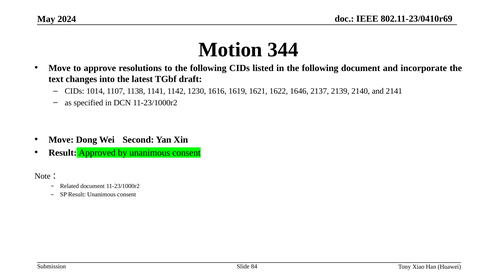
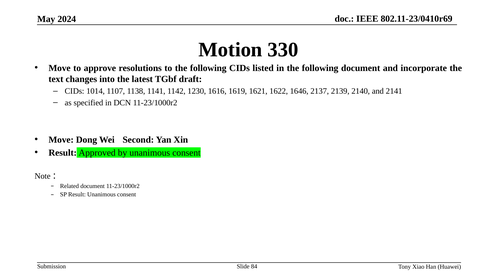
344: 344 -> 330
